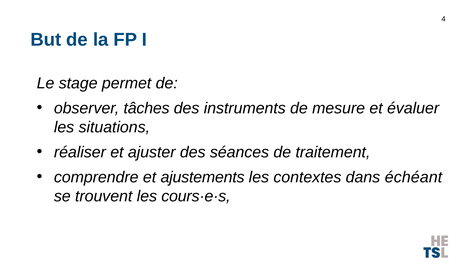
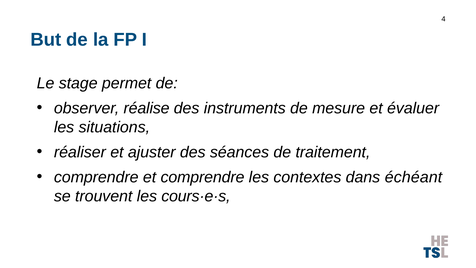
tâches: tâches -> réalise
et ajustements: ajustements -> comprendre
